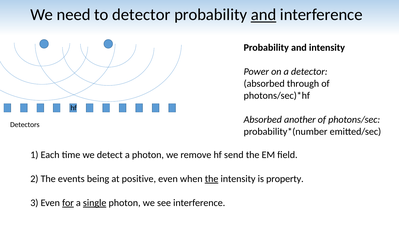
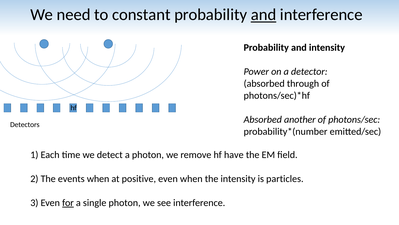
to detector: detector -> constant
send: send -> have
events being: being -> when
the at (212, 178) underline: present -> none
property: property -> particles
single underline: present -> none
